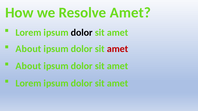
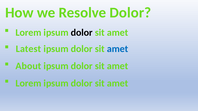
Resolve Amet: Amet -> Dolor
About at (28, 49): About -> Latest
amet at (118, 49) colour: red -> blue
